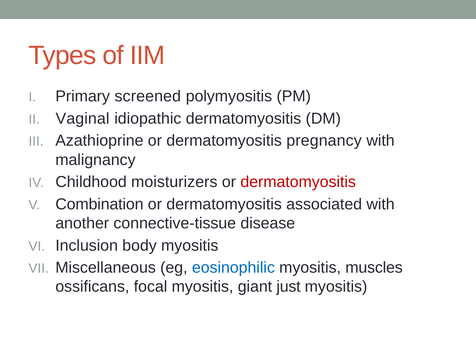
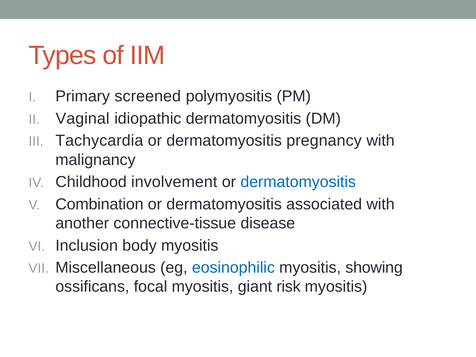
Azathioprine: Azathioprine -> Tachycardia
moisturizers: moisturizers -> involvement
dermatomyositis at (298, 182) colour: red -> blue
muscles: muscles -> showing
just: just -> risk
